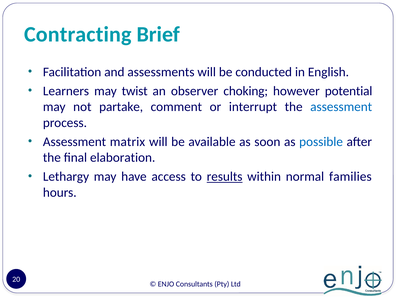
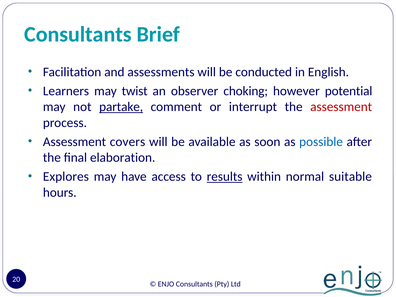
Contracting at (78, 34): Contracting -> Consultants
partake underline: none -> present
assessment at (341, 107) colour: blue -> red
matrix: matrix -> covers
Lethargy: Lethargy -> Explores
families: families -> suitable
